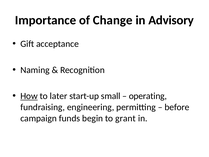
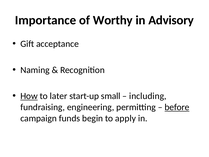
Change: Change -> Worthy
operating: operating -> including
before underline: none -> present
grant: grant -> apply
